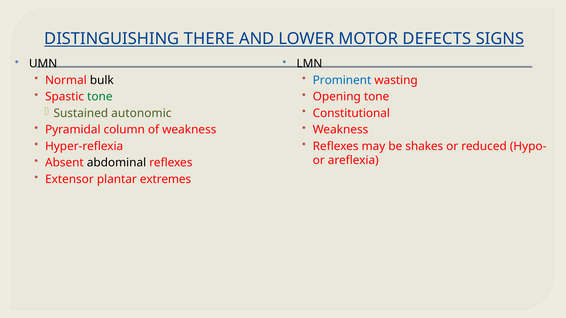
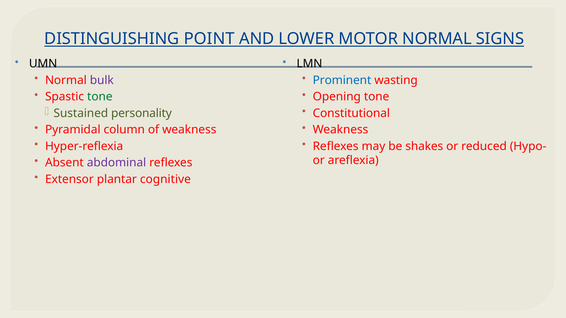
THERE: THERE -> POINT
MOTOR DEFECTS: DEFECTS -> NORMAL
bulk colour: black -> purple
autonomic: autonomic -> personality
abdominal colour: black -> purple
extremes: extremes -> cognitive
